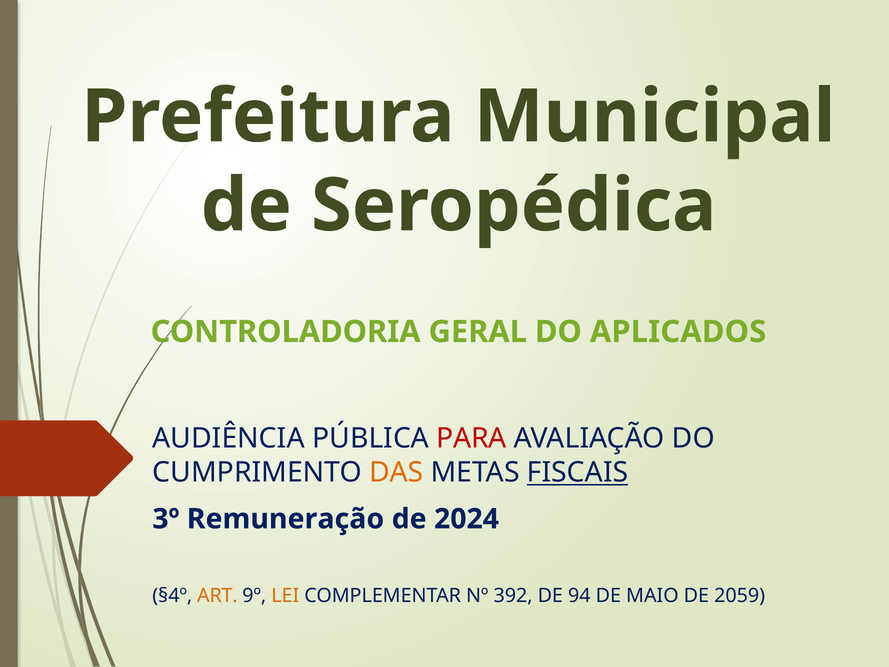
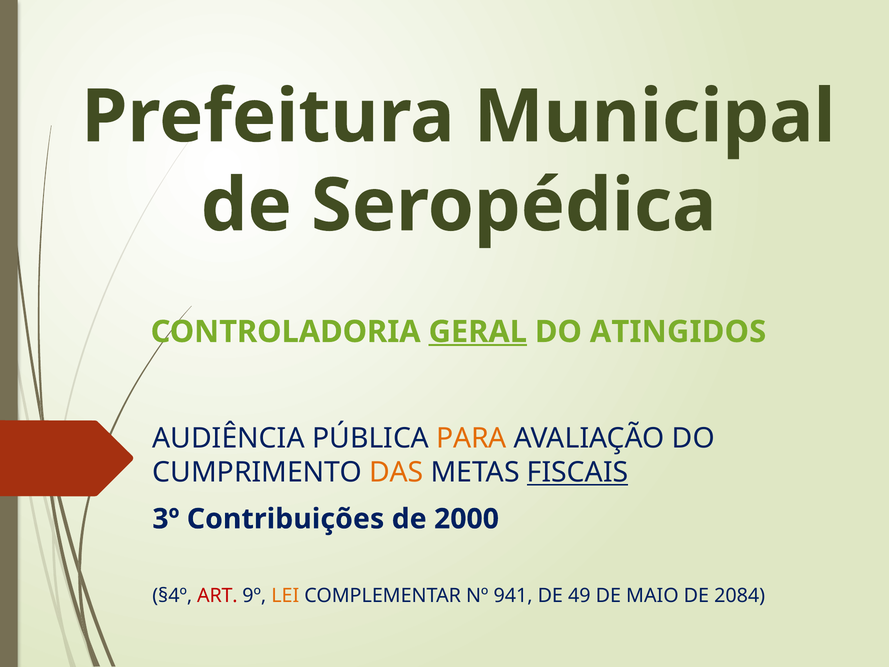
GERAL underline: none -> present
APLICADOS: APLICADOS -> ATINGIDOS
PARA colour: red -> orange
Remuneração: Remuneração -> Contribuições
2024: 2024 -> 2000
ART colour: orange -> red
392: 392 -> 941
94: 94 -> 49
2059: 2059 -> 2084
